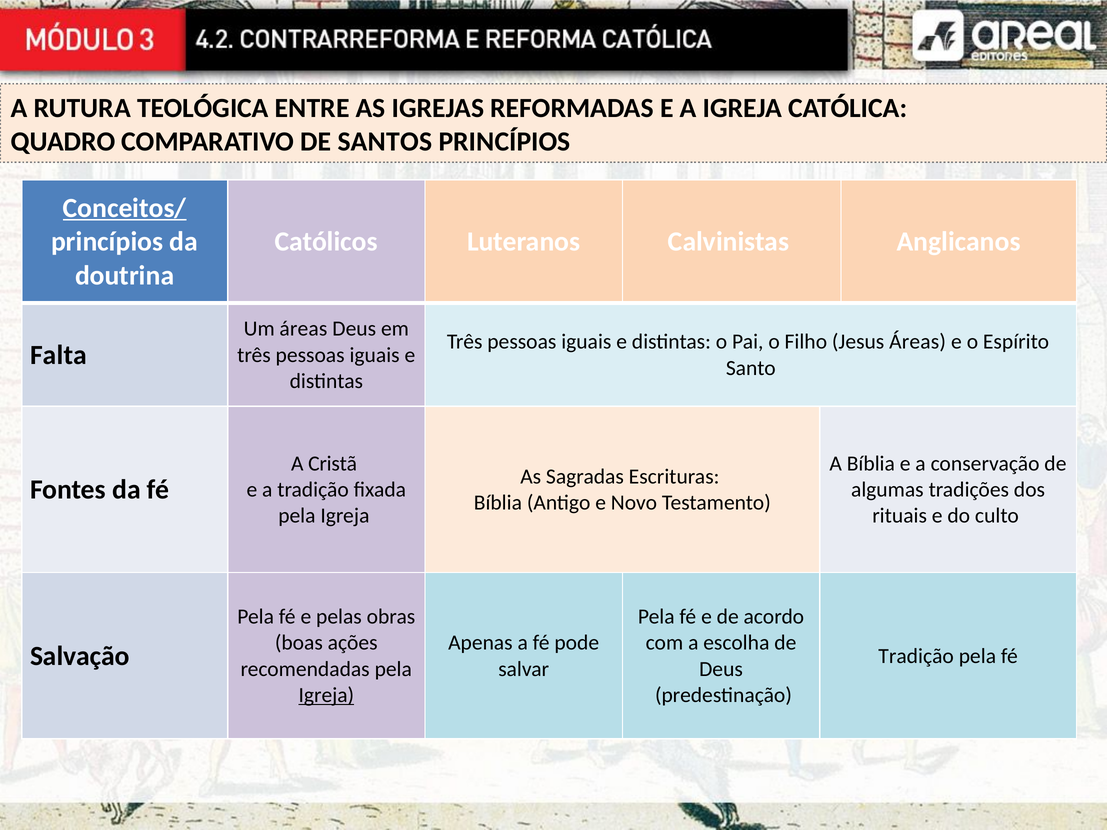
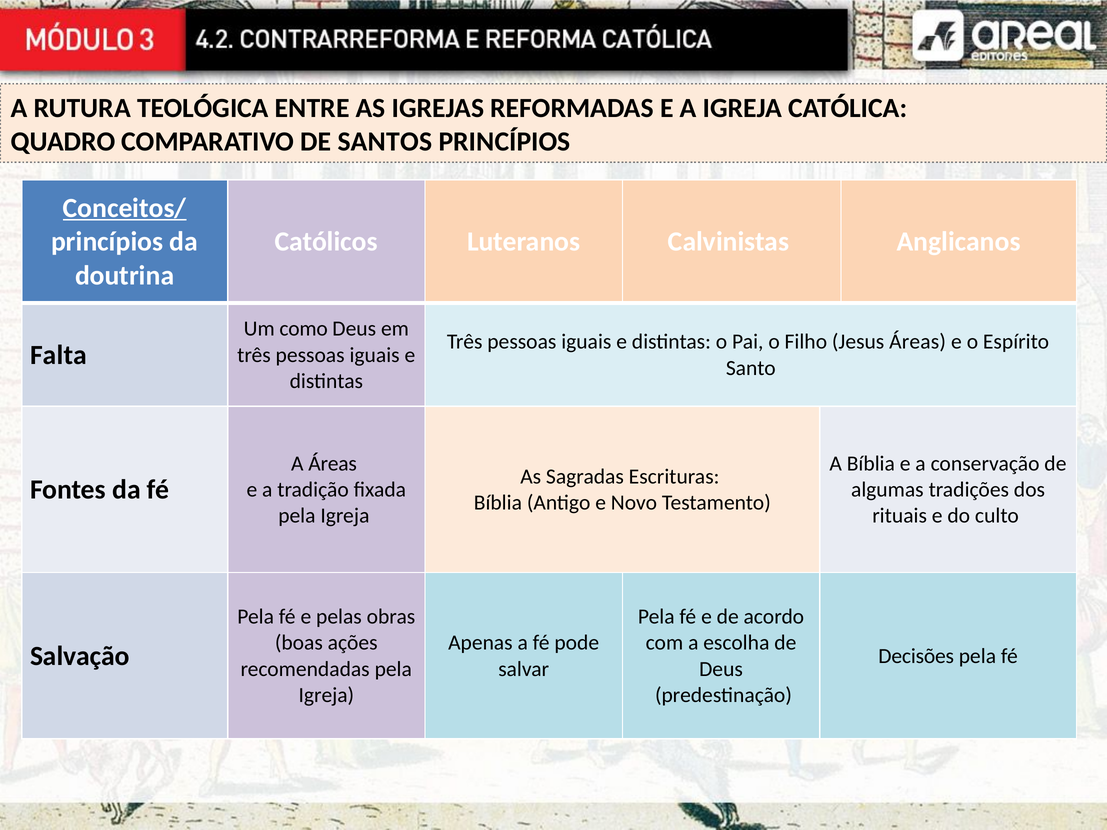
Um áreas: áreas -> como
A Cristã: Cristã -> Áreas
Tradição at (916, 656): Tradição -> Decisões
Igreja at (326, 695) underline: present -> none
